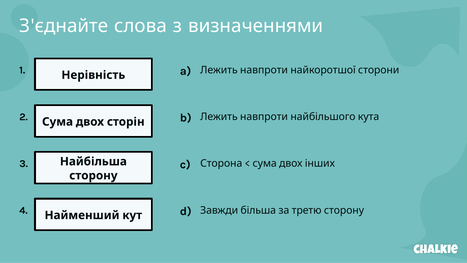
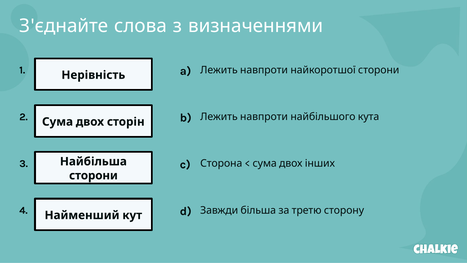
сторону: сторону -> сторони
